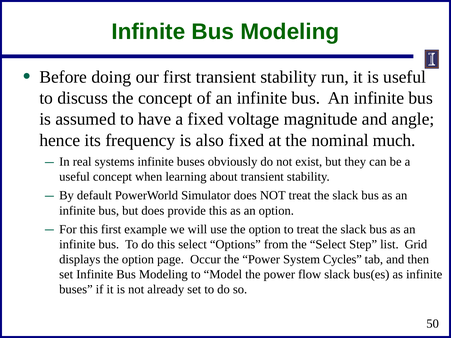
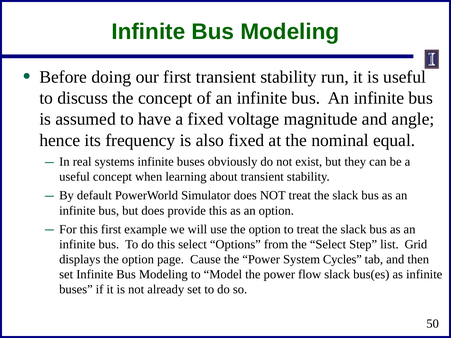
much: much -> equal
Occur: Occur -> Cause
